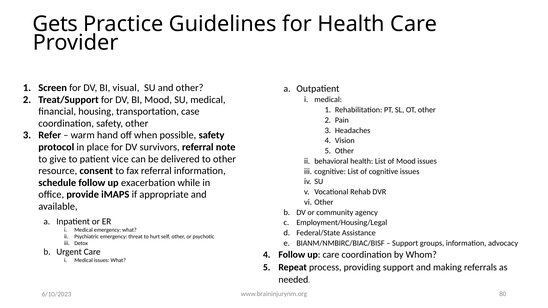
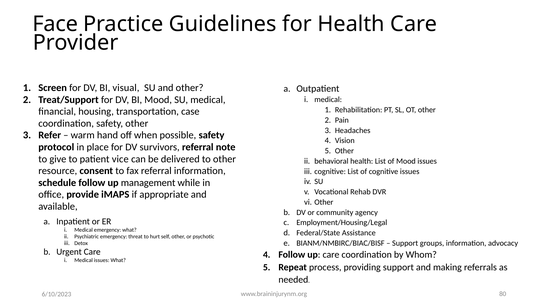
Gets: Gets -> Face
exacerbation: exacerbation -> management
